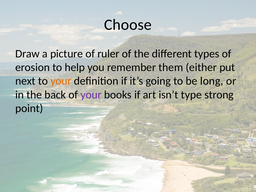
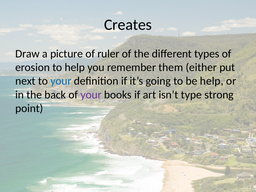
Choose: Choose -> Creates
your at (61, 81) colour: orange -> blue
be long: long -> help
